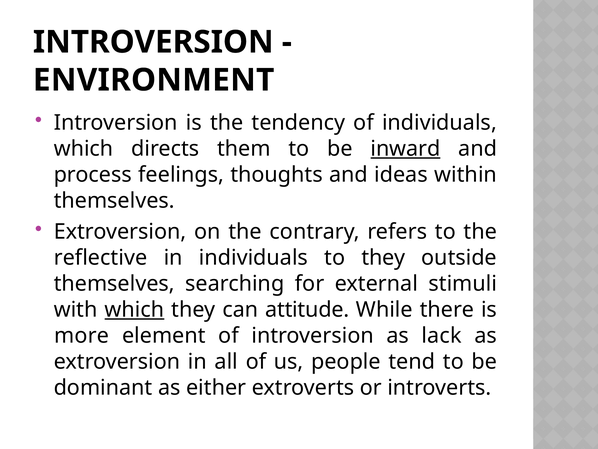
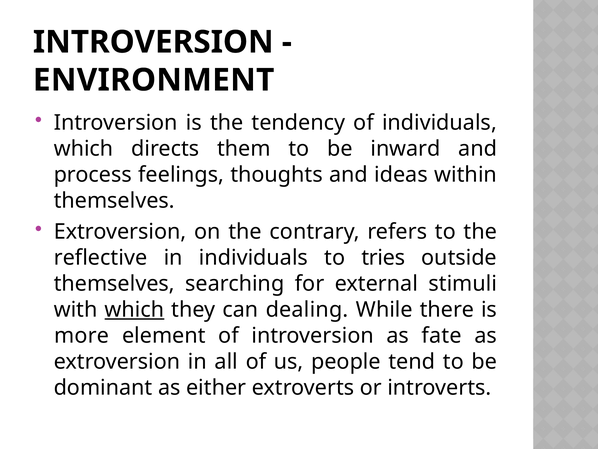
inward underline: present -> none
to they: they -> tries
attitude: attitude -> dealing
lack: lack -> fate
